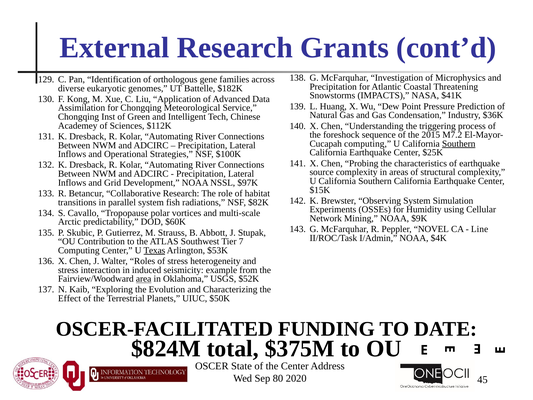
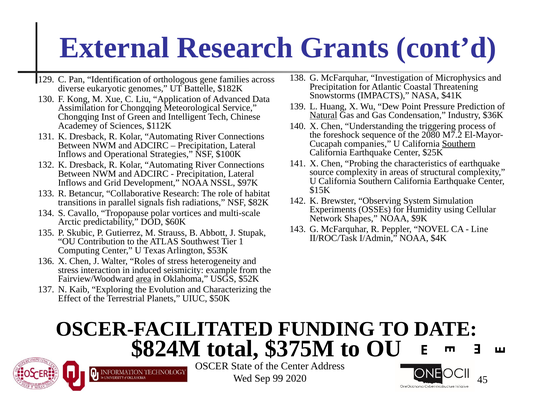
Natural underline: none -> present
2015: 2015 -> 2080
computing at (368, 144): computing -> companies
parallel system: system -> signals
Mining: Mining -> Shapes
7: 7 -> 1
Texas underline: present -> none
80: 80 -> 99
